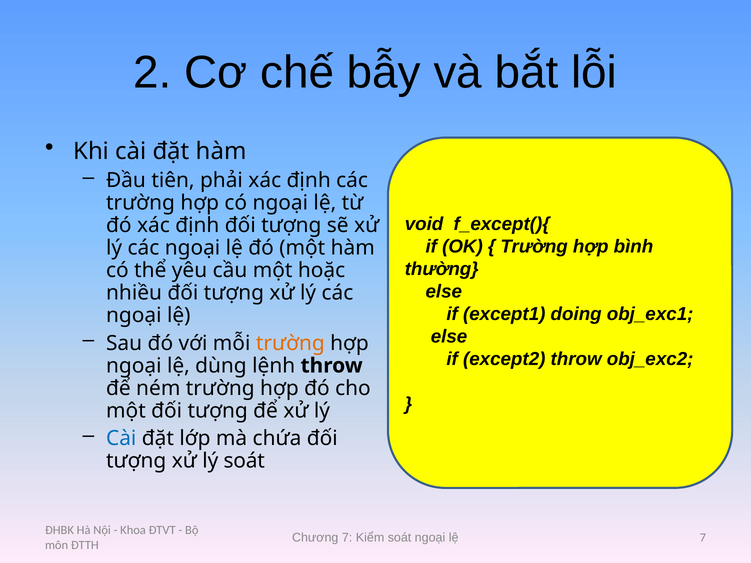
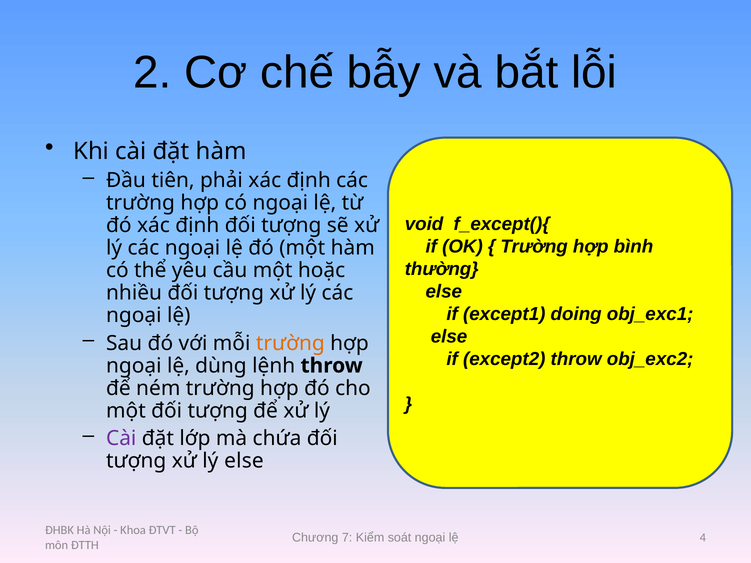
Cài at (121, 439) colour: blue -> purple
lý soát: soát -> else
lệ 7: 7 -> 4
